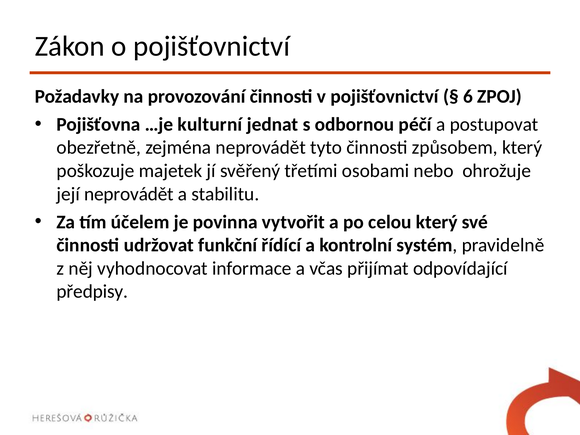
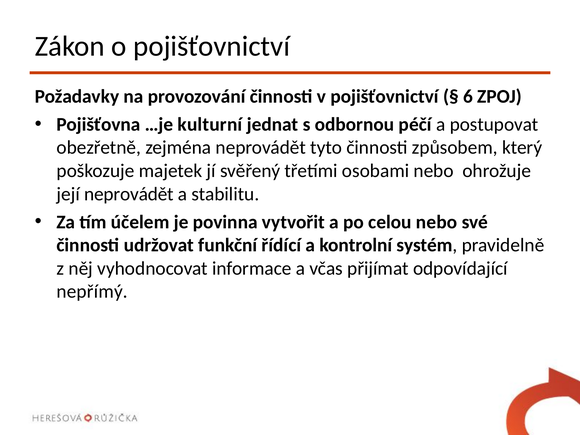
celou který: který -> nebo
předpisy: předpisy -> nepřímý
